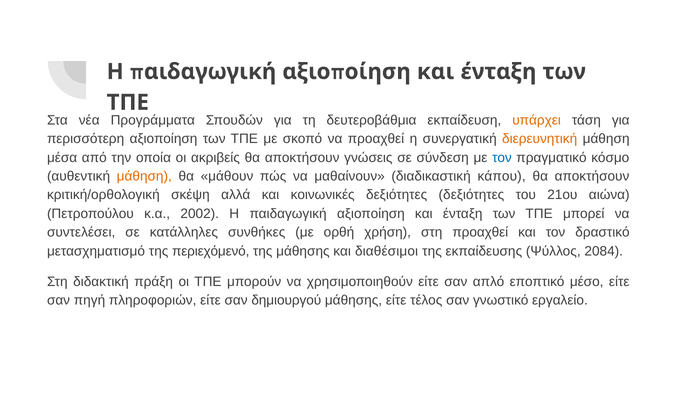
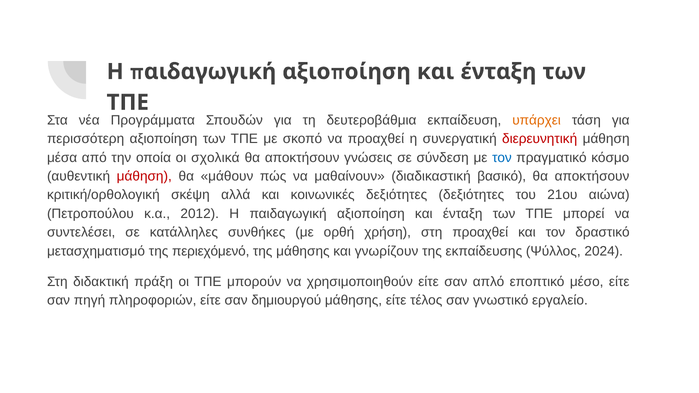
διερευνητική colour: orange -> red
ακριβείς: ακριβείς -> σχολικά
μάθηση at (144, 176) colour: orange -> red
κάπου: κάπου -> βασικό
2002: 2002 -> 2012
διαθέσιμοι: διαθέσιμοι -> γνωρίζουν
2084: 2084 -> 2024
